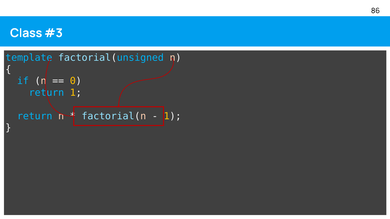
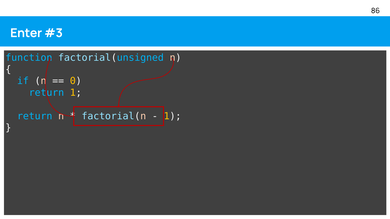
Class: Class -> Enter
template: template -> function
